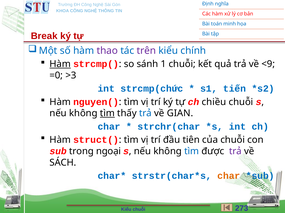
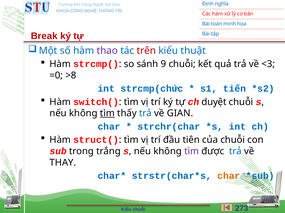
trên colour: purple -> red
chính: chính -> thuật
Hàm at (60, 64) underline: present -> none
1: 1 -> 9
<9: <9 -> <3
>3: >3 -> >8
nguyen(: nguyen( -> switch(
chiều: chiều -> duyệt
ngoại: ngoại -> trắng
tìm at (192, 152) colour: blue -> purple
trả at (235, 152) colour: purple -> blue
SÁCH: SÁCH -> THAY
